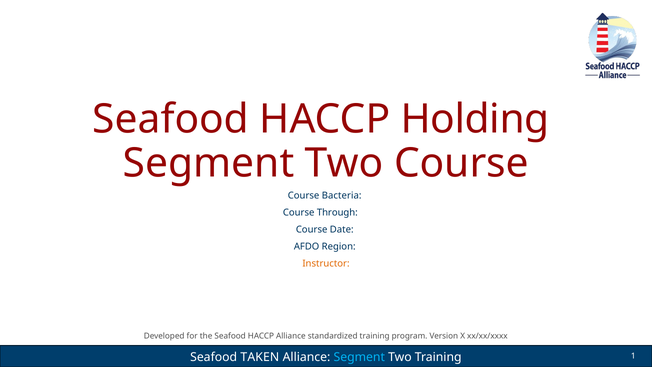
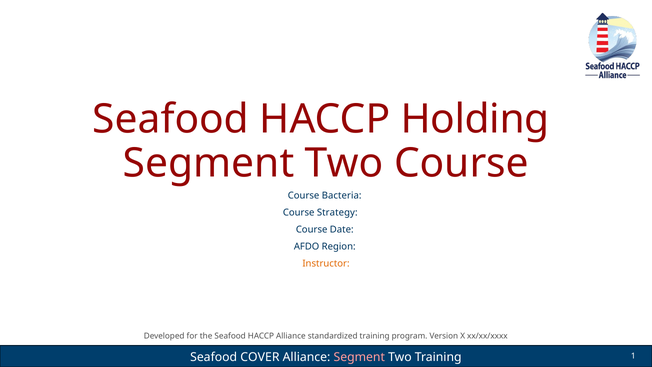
Through: Through -> Strategy
TAKEN: TAKEN -> COVER
Segment at (359, 357) colour: light blue -> pink
